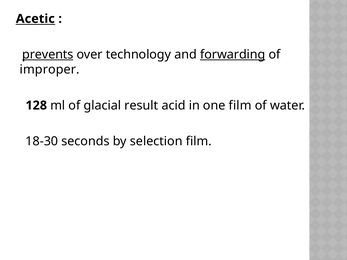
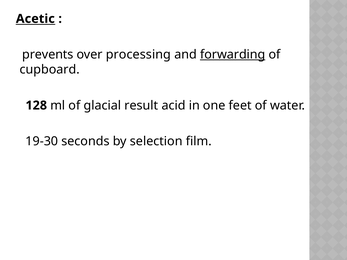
prevents underline: present -> none
technology: technology -> processing
improper: improper -> cupboard
one film: film -> feet
18-30: 18-30 -> 19-30
